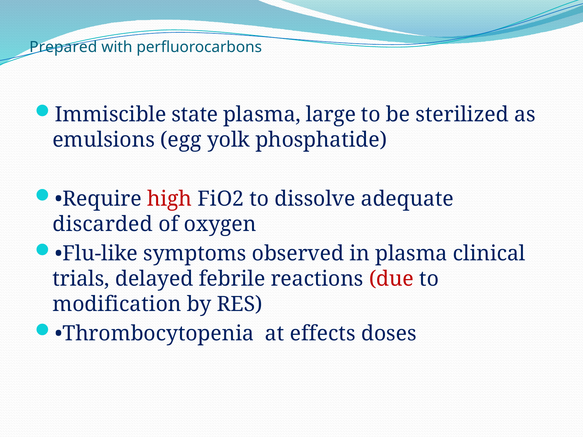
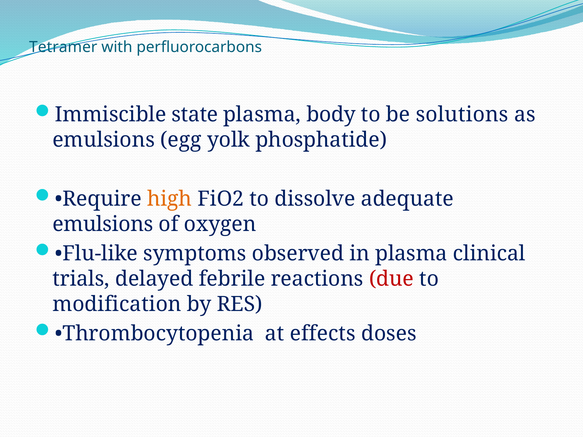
Prepared: Prepared -> Tetramer
large: large -> body
sterilized: sterilized -> solutions
high colour: red -> orange
discarded at (103, 224): discarded -> emulsions
